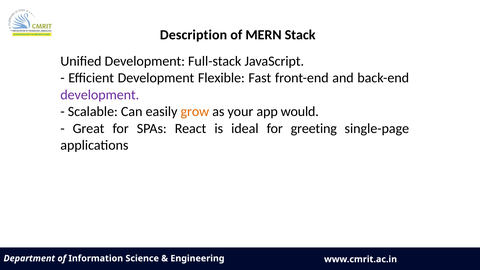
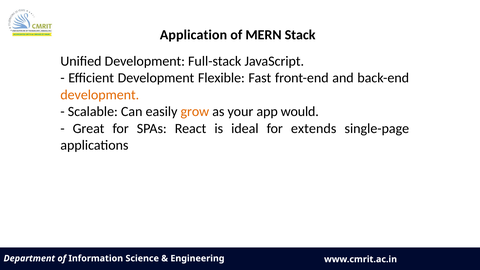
Description: Description -> Application
development at (100, 95) colour: purple -> orange
greeting: greeting -> extends
